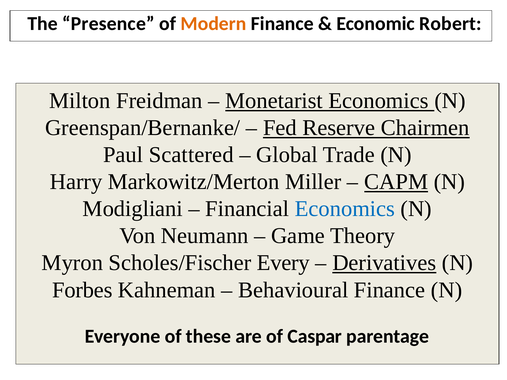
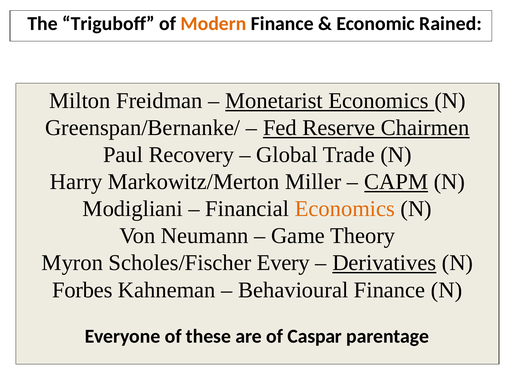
Presence: Presence -> Triguboff
Robert: Robert -> Rained
Scattered: Scattered -> Recovery
Economics at (345, 209) colour: blue -> orange
